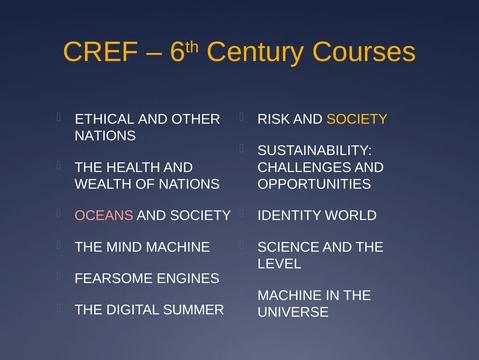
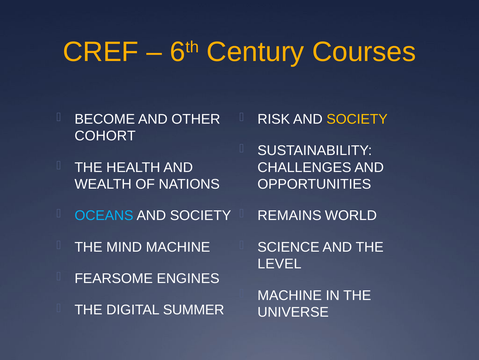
ETHICAL: ETHICAL -> BECOME
NATIONS at (105, 136): NATIONS -> COHORT
OCEANS colour: pink -> light blue
IDENTITY: IDENTITY -> REMAINS
